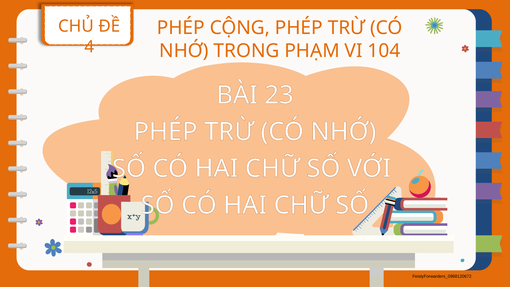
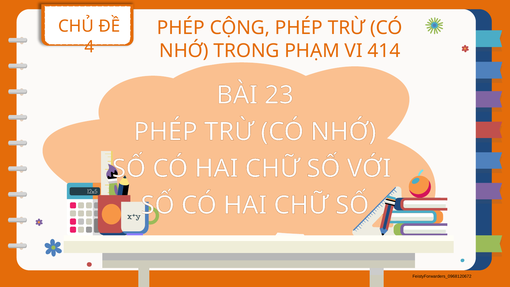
104: 104 -> 414
